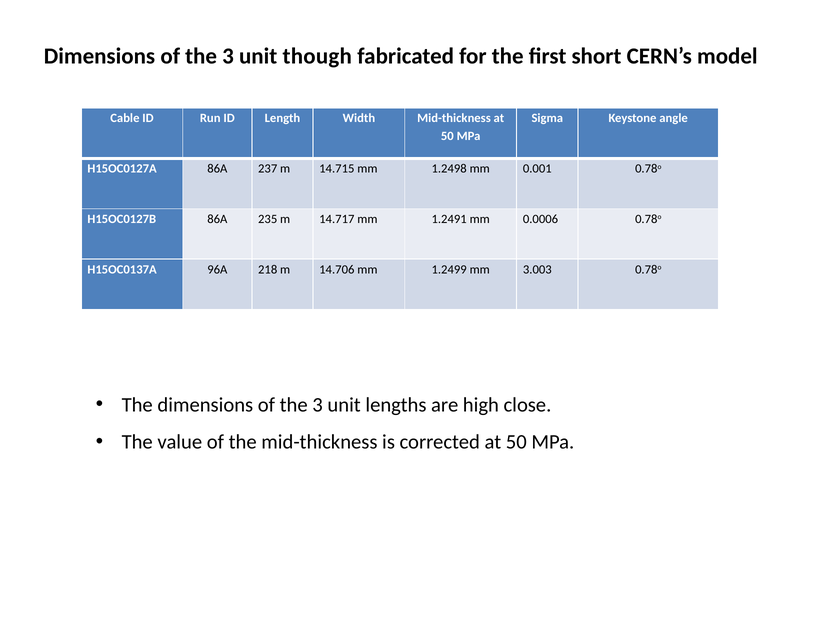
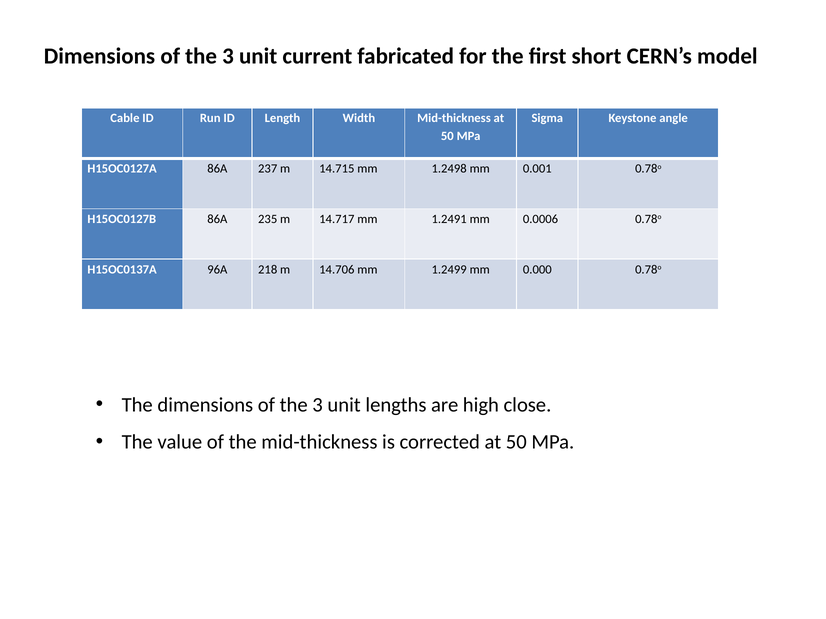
though: though -> current
3.003: 3.003 -> 0.000
